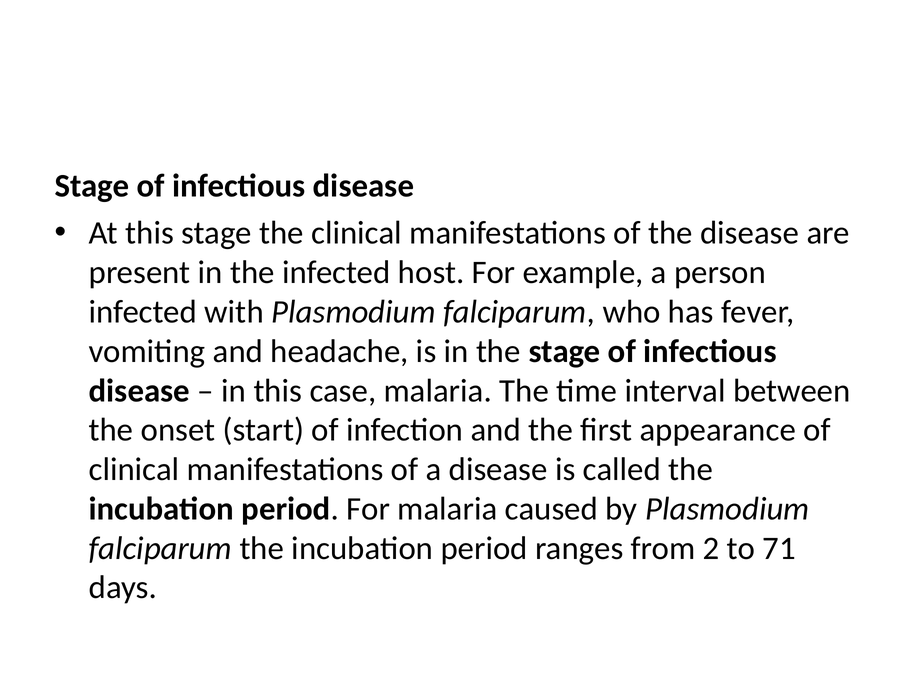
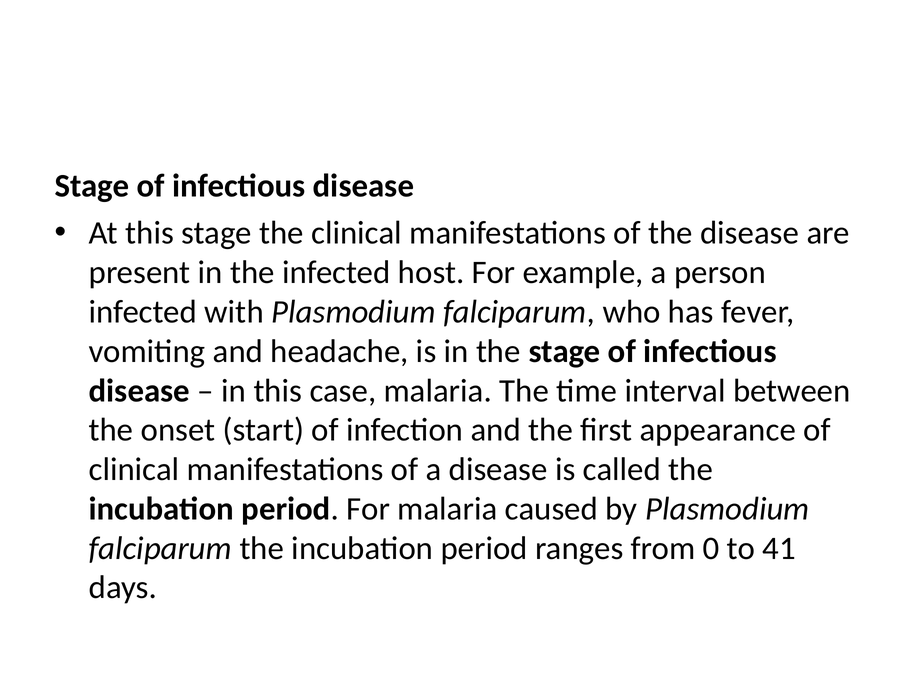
2: 2 -> 0
71: 71 -> 41
